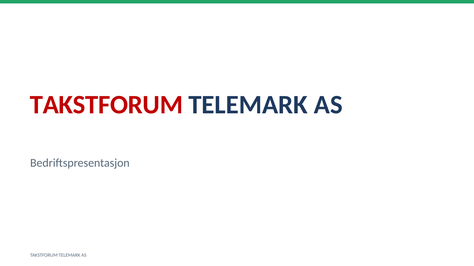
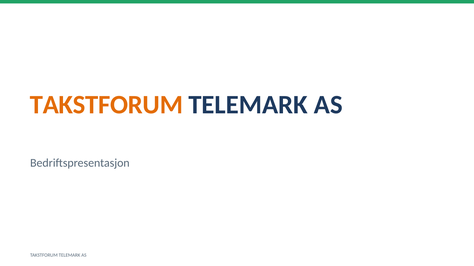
TAKSTFORUM at (106, 105) colour: red -> orange
